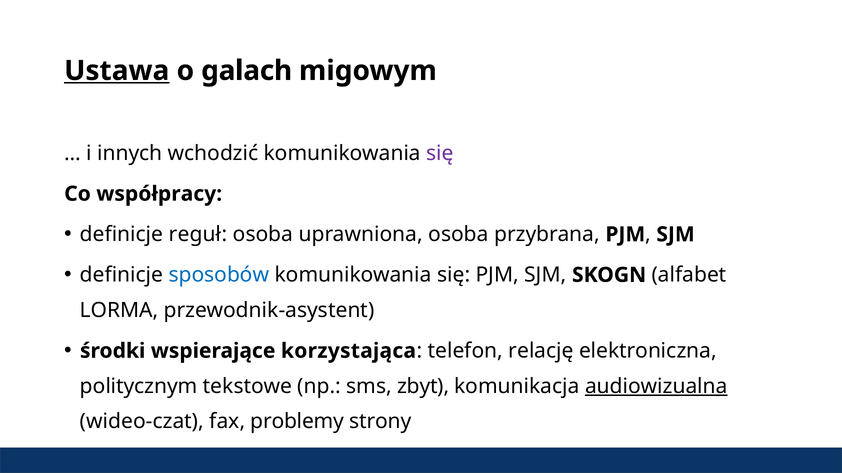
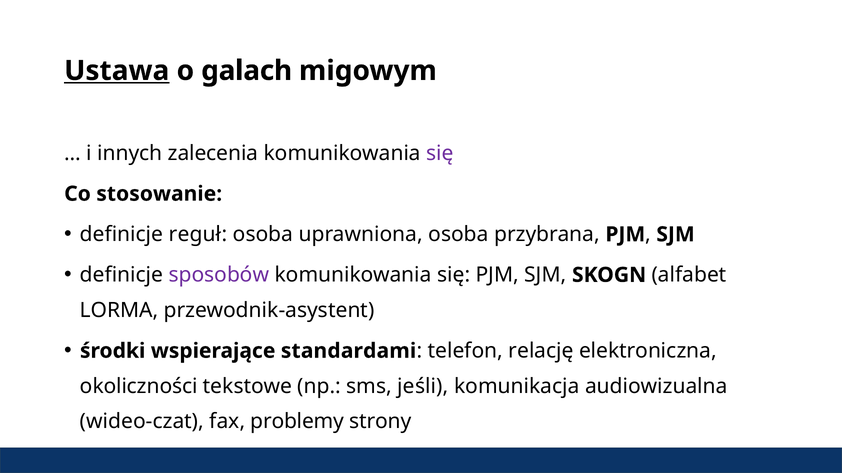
wchodzić: wchodzić -> zalecenia
współpracy: współpracy -> stosowanie
sposobów colour: blue -> purple
korzystająca: korzystająca -> standardami
politycznym: politycznym -> okoliczności
zbyt: zbyt -> jeśli
audiowizualna underline: present -> none
